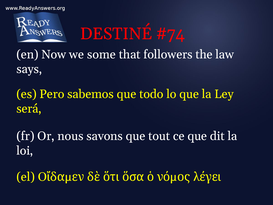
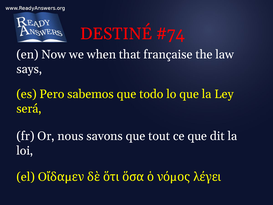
some: some -> when
followers: followers -> française
